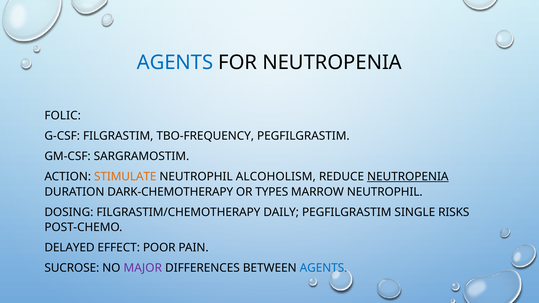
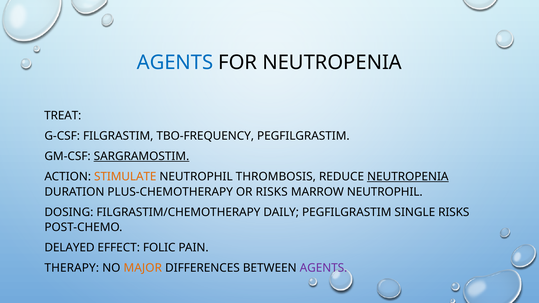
FOLIC: FOLIC -> TREAT
SARGRAMOSTIM underline: none -> present
ALCOHOLISM: ALCOHOLISM -> THROMBOSIS
DARK-CHEMOTHERAPY: DARK-CHEMOTHERAPY -> PLUS-CHEMOTHERAPY
OR TYPES: TYPES -> RISKS
POOR: POOR -> FOLIC
SUCROSE: SUCROSE -> THERAPY
MAJOR colour: purple -> orange
AGENTS at (324, 268) colour: blue -> purple
